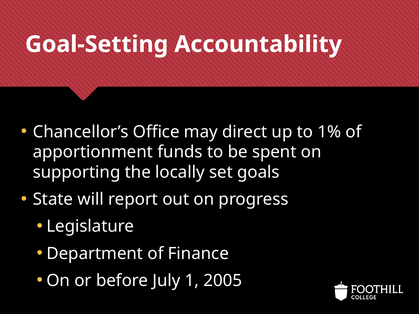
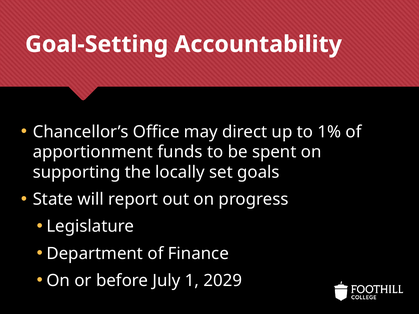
2005: 2005 -> 2029
